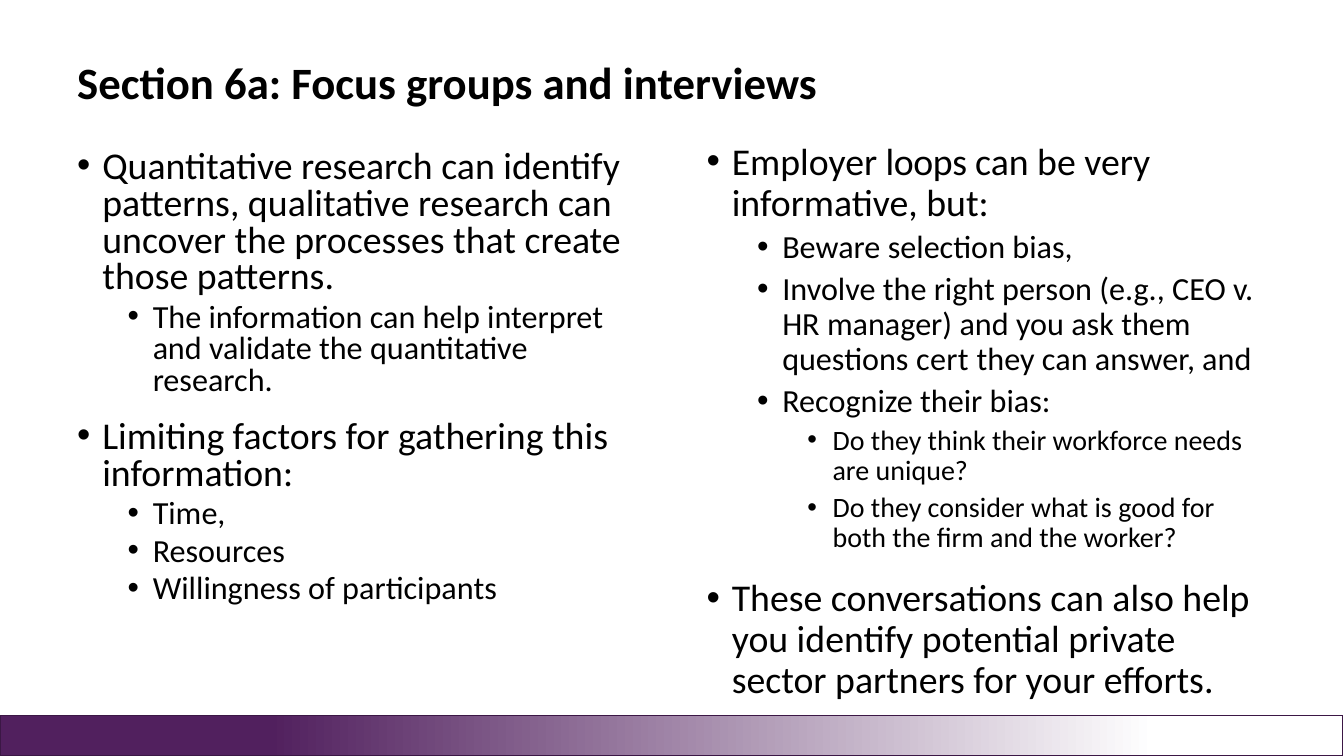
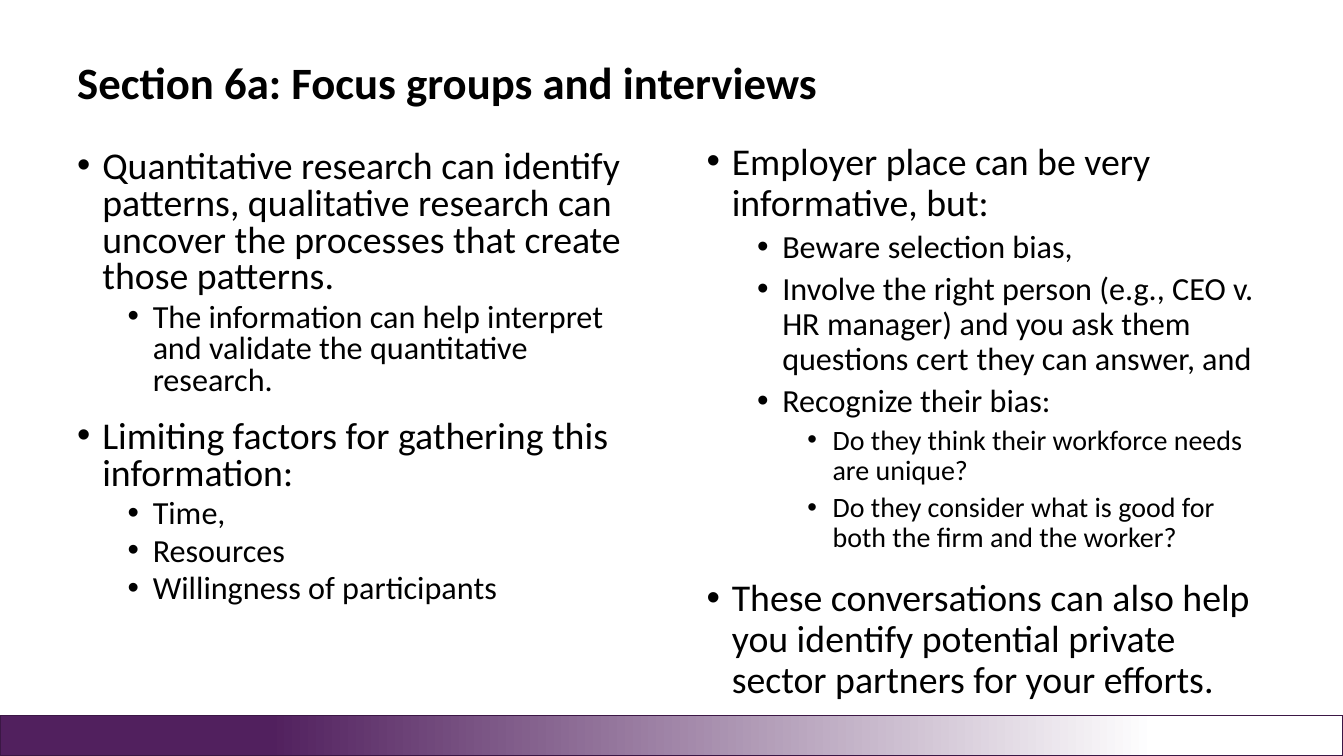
loops: loops -> place
